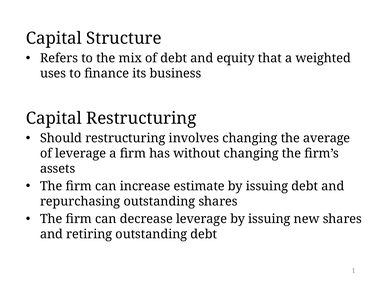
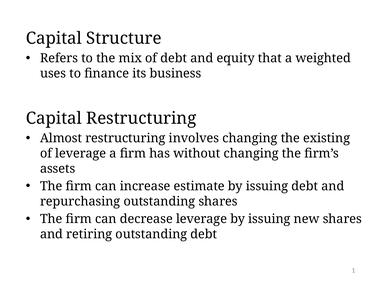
Should: Should -> Almost
average: average -> existing
